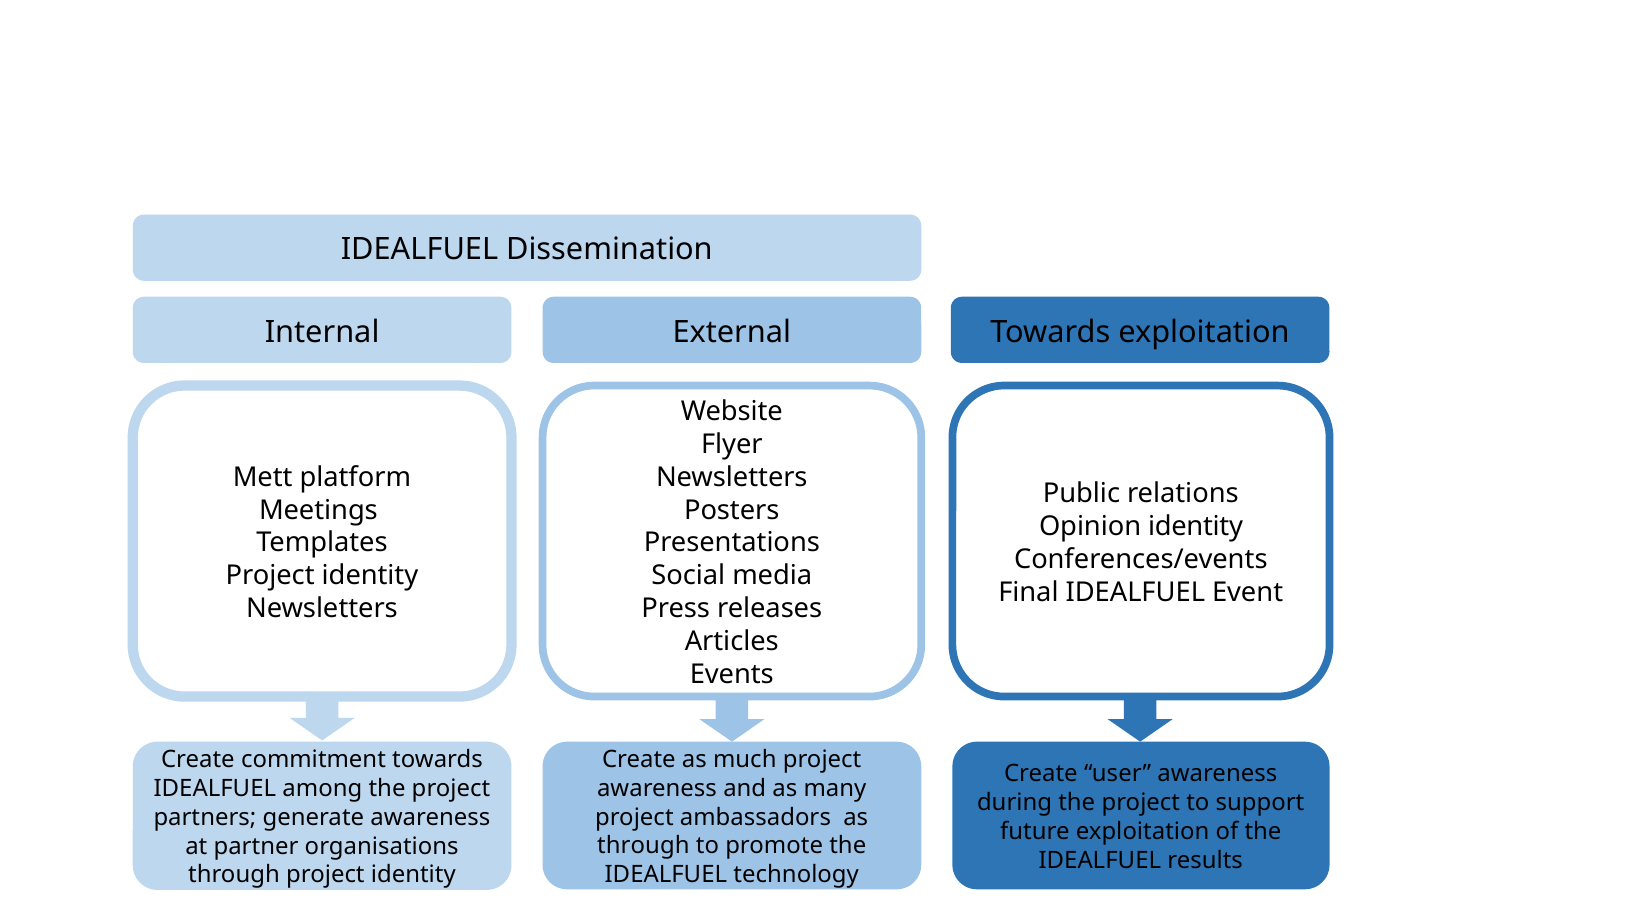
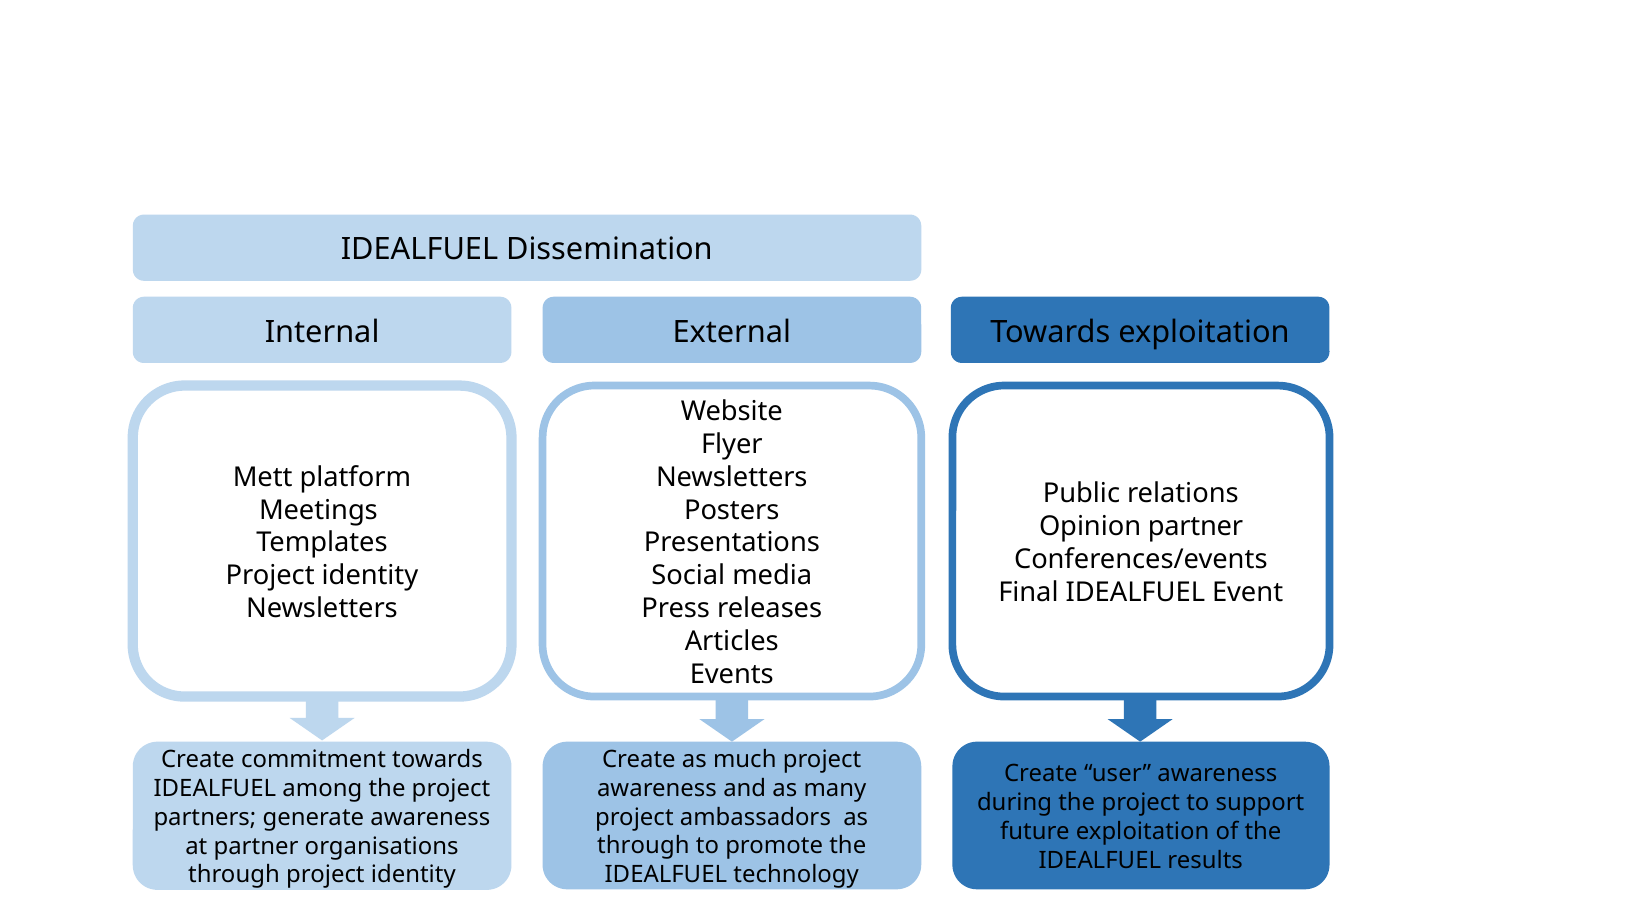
Opinion identity: identity -> partner
